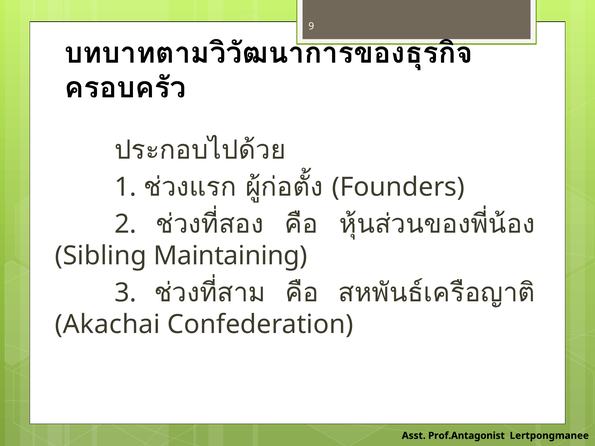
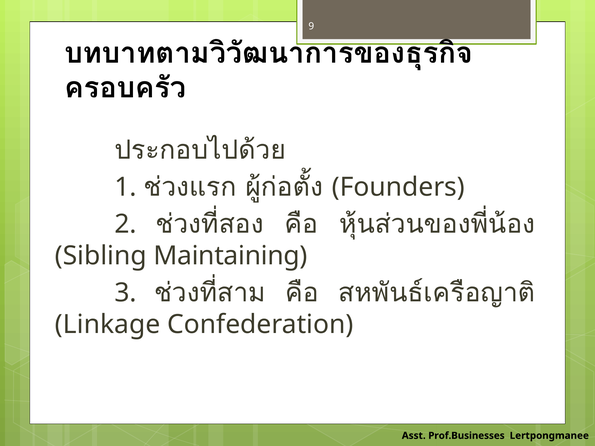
Akachai: Akachai -> Linkage
Prof.Antagonist: Prof.Antagonist -> Prof.Businesses
